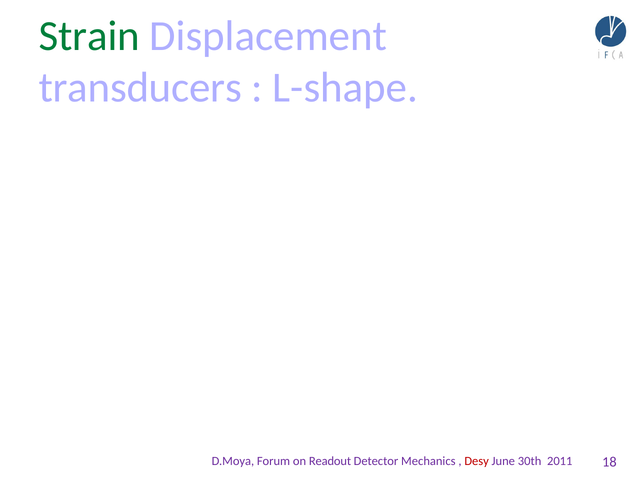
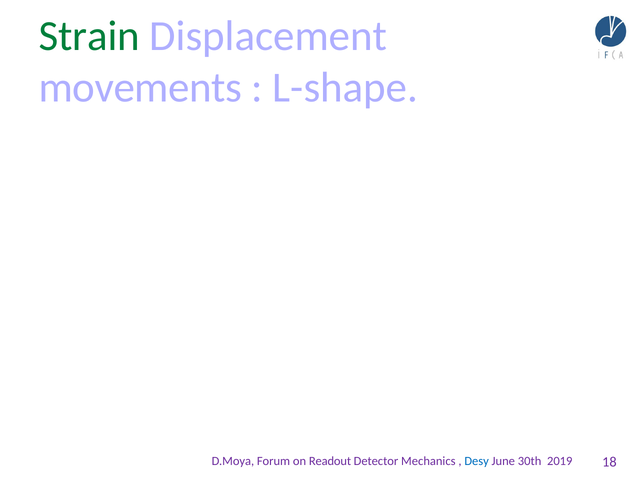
transducers: transducers -> movements
Desy colour: red -> blue
2011: 2011 -> 2019
